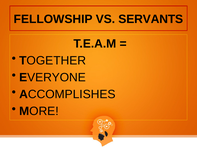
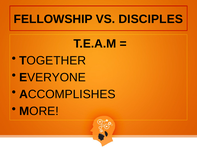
SERVANTS: SERVANTS -> DISCIPLES
